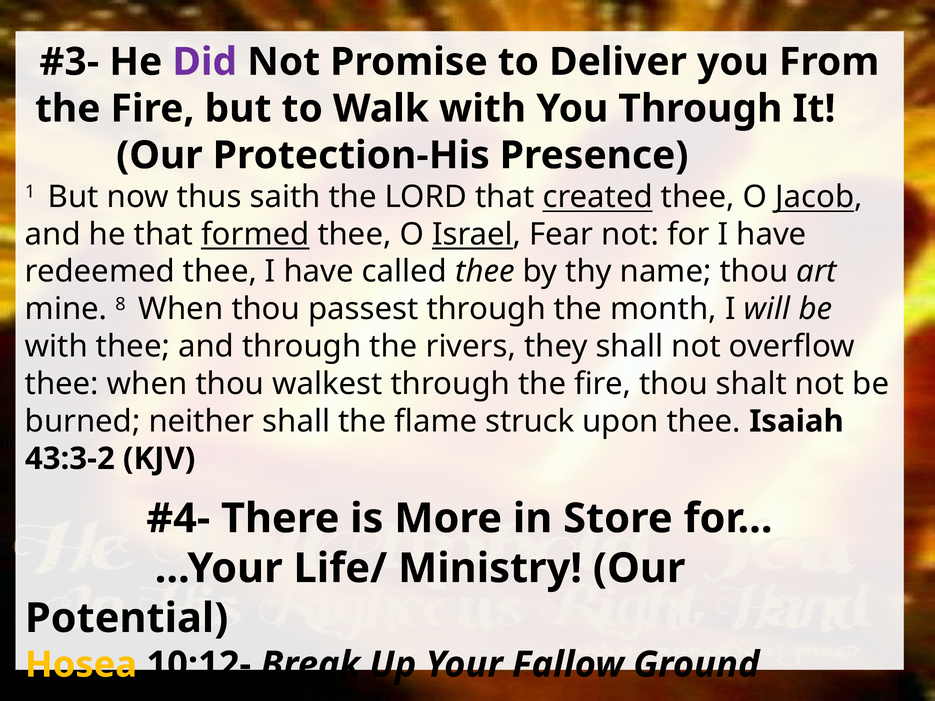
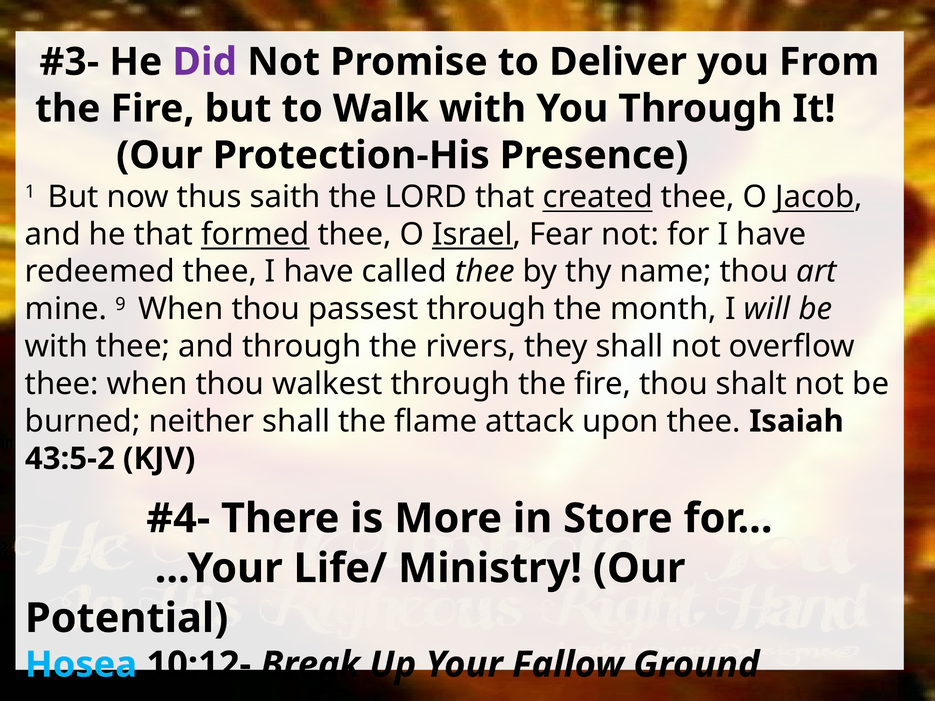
8: 8 -> 9
struck: struck -> attack
43:3-2: 43:3-2 -> 43:5-2
Hosea colour: yellow -> light blue
